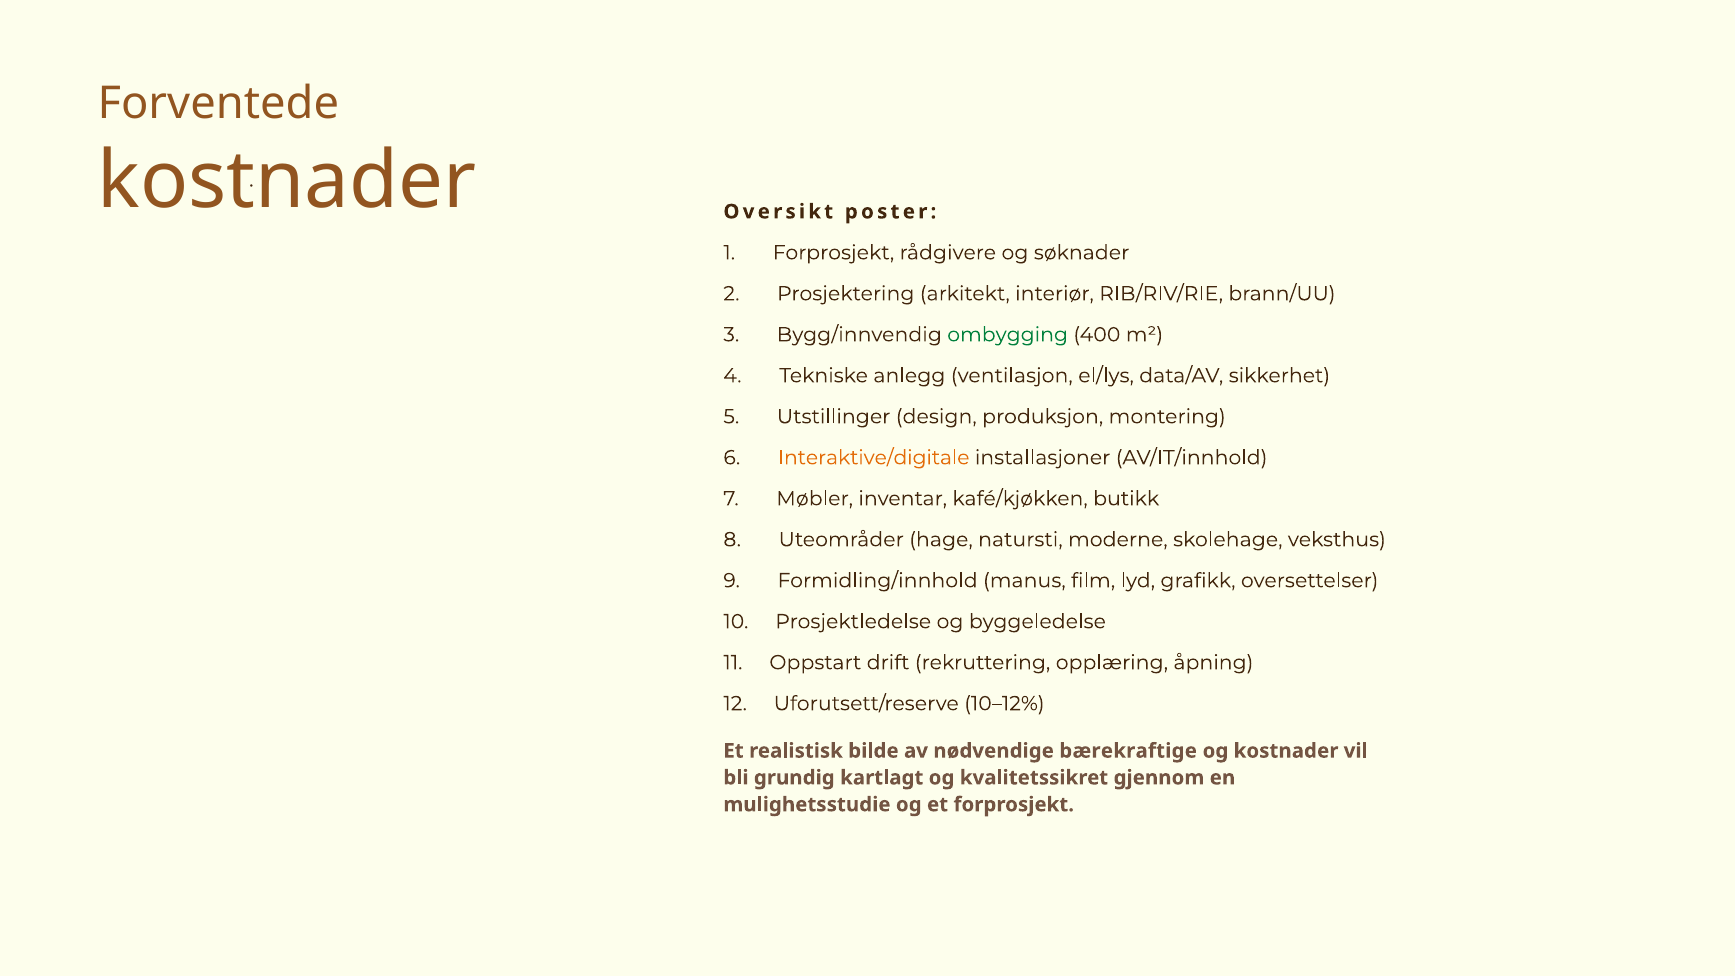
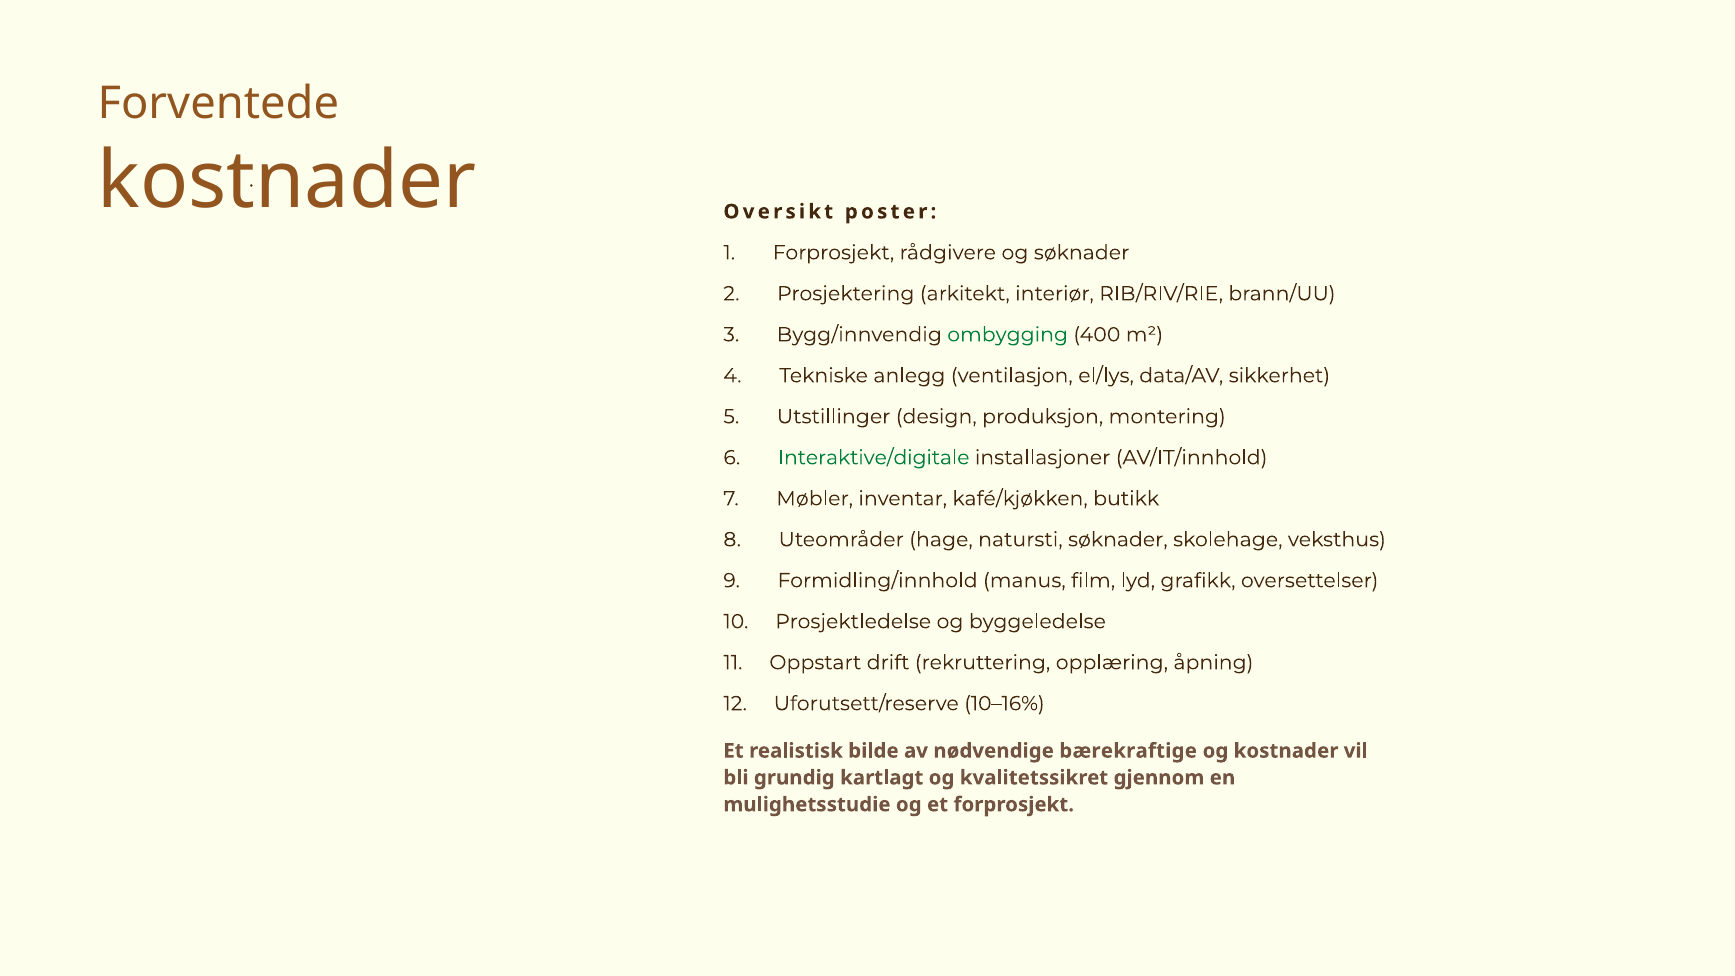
Interaktive/digitale colour: orange -> green
natursti moderne: moderne -> søknader
10–12%: 10–12% -> 10–16%
